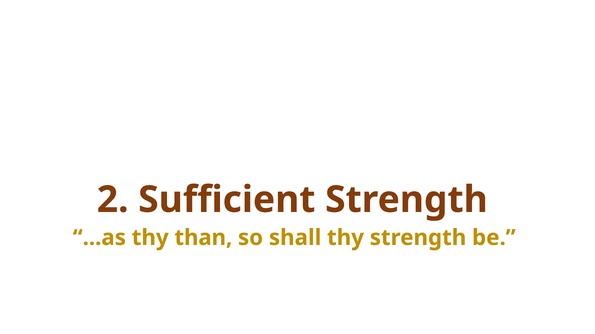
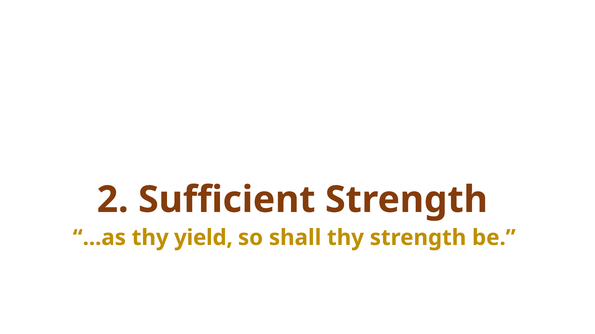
than: than -> yield
